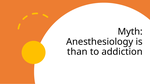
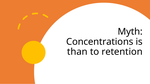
Anesthesiology: Anesthesiology -> Concentrations
addiction: addiction -> retention
